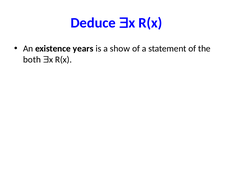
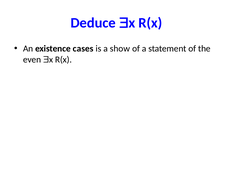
years: years -> cases
both: both -> even
